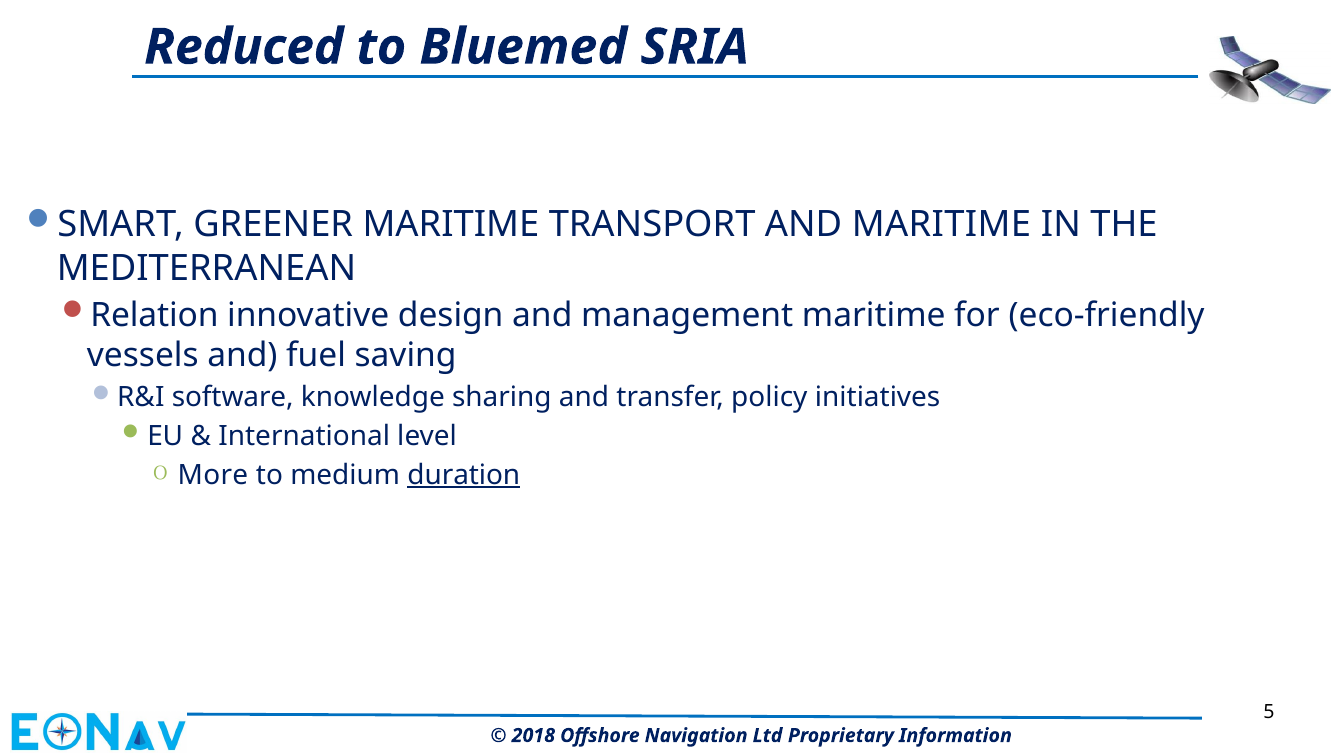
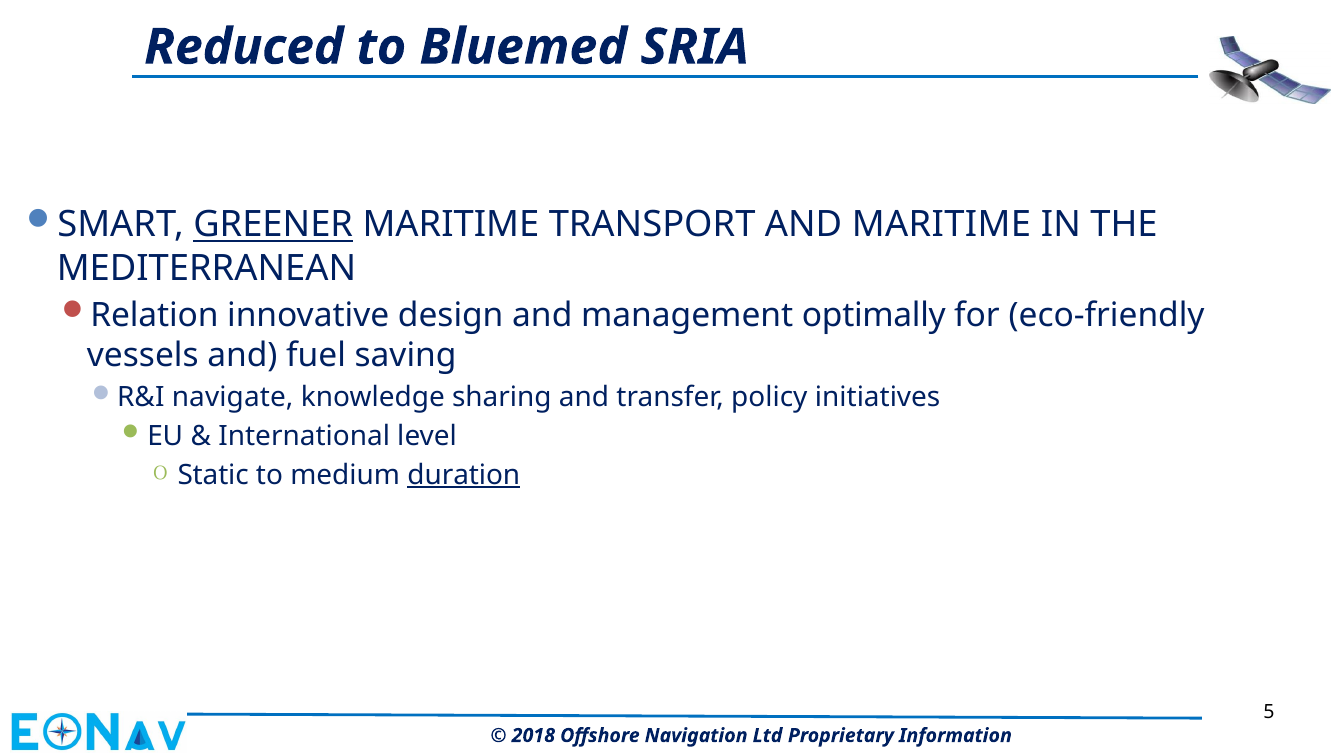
GREENER underline: none -> present
management maritime: maritime -> optimally
software: software -> navigate
More: More -> Static
